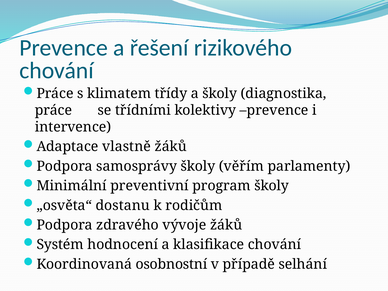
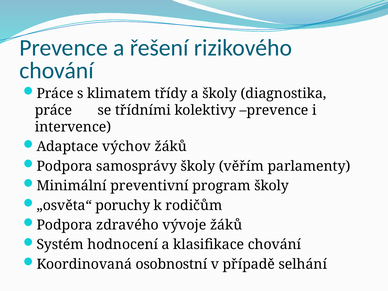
vlastně: vlastně -> výchov
dostanu: dostanu -> poruchy
